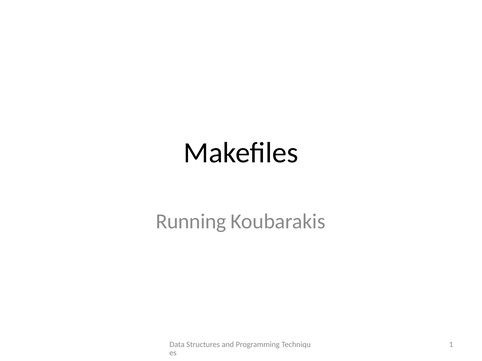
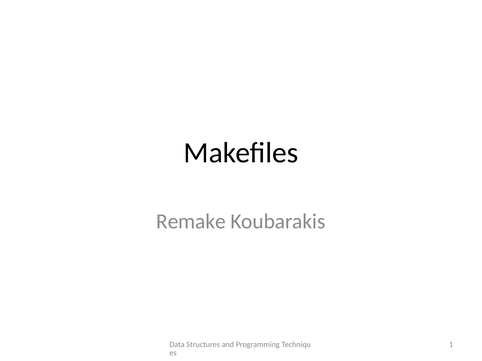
Running: Running -> Remake
